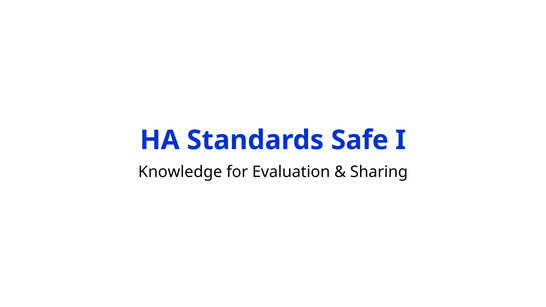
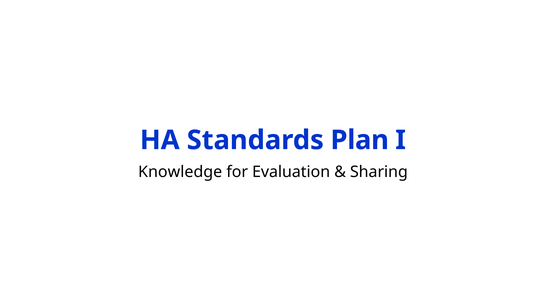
Safe: Safe -> Plan
